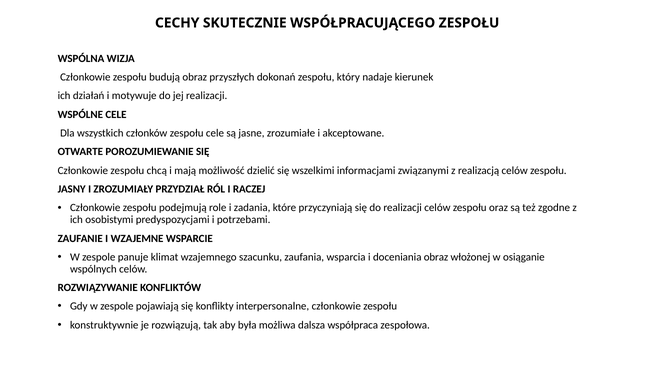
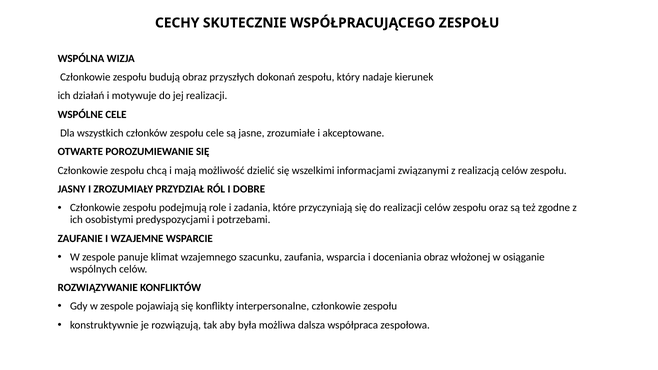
RACZEJ: RACZEJ -> DOBRE
